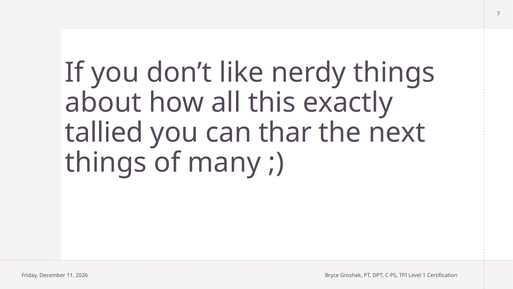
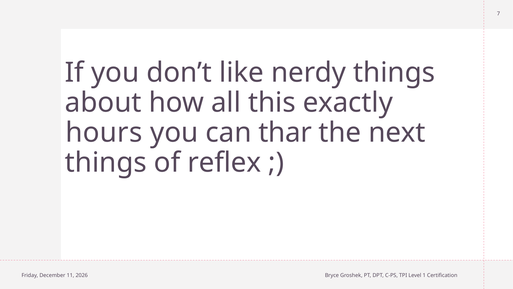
tallied: tallied -> hours
many: many -> reflex
